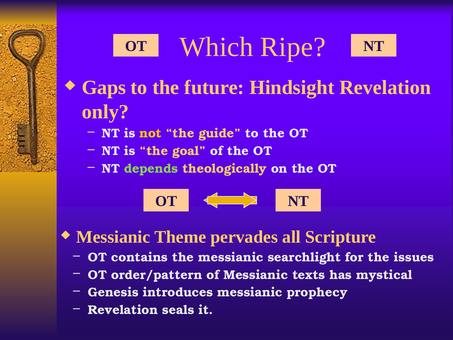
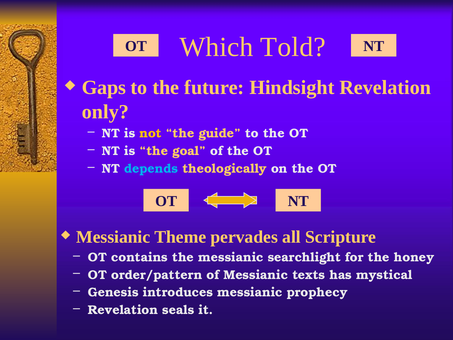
Ripe: Ripe -> Told
depends colour: light green -> light blue
issues: issues -> honey
